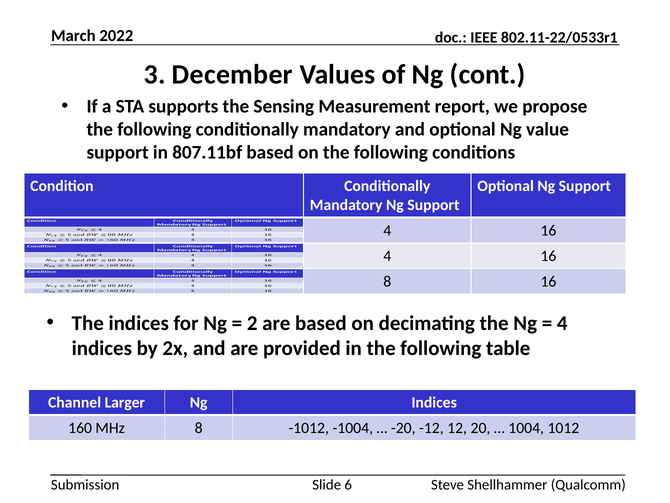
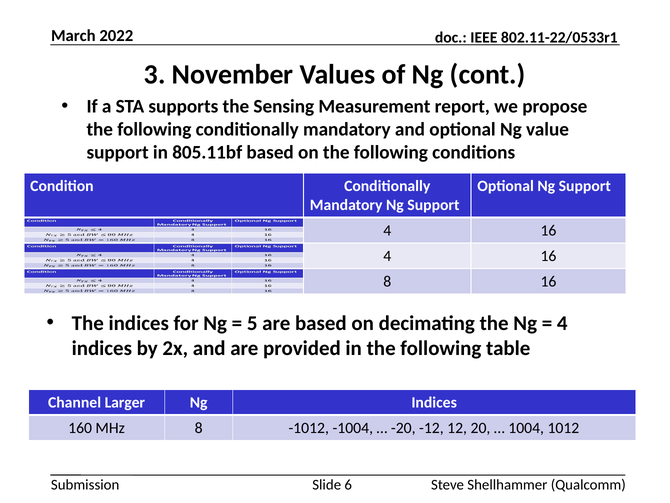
December: December -> November
807.11bf: 807.11bf -> 805.11bf
2: 2 -> 5
